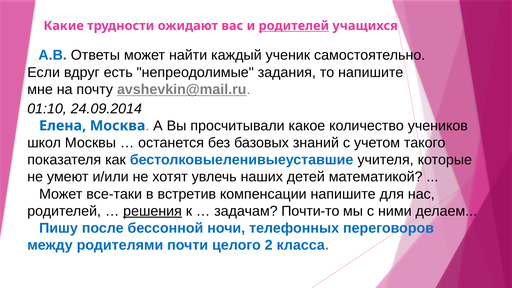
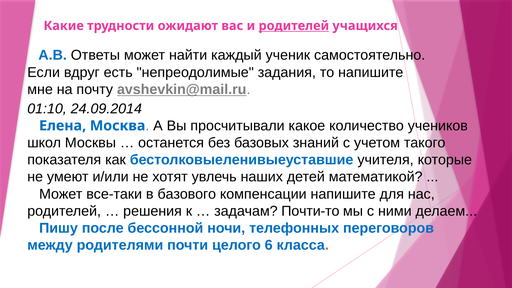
встретив: встретив -> базового
решения underline: present -> none
2: 2 -> 6
